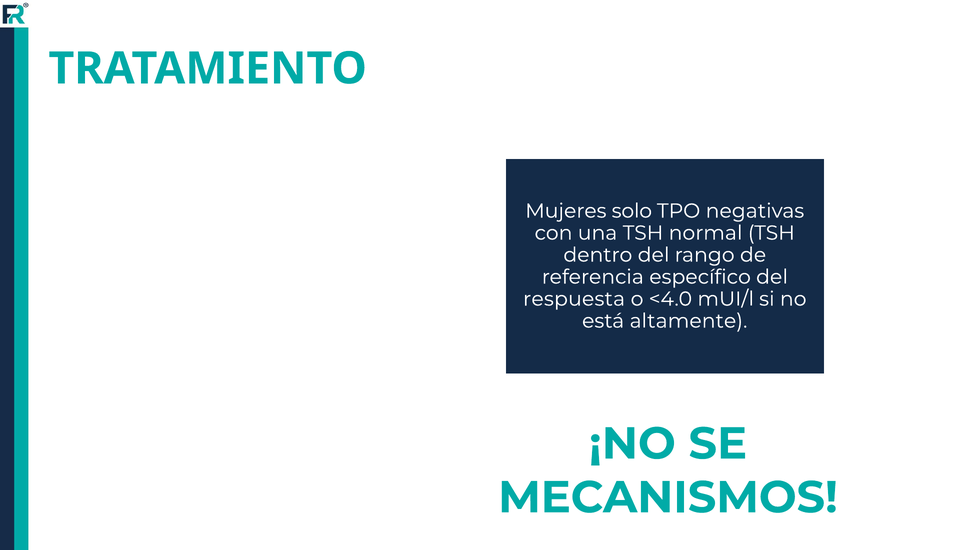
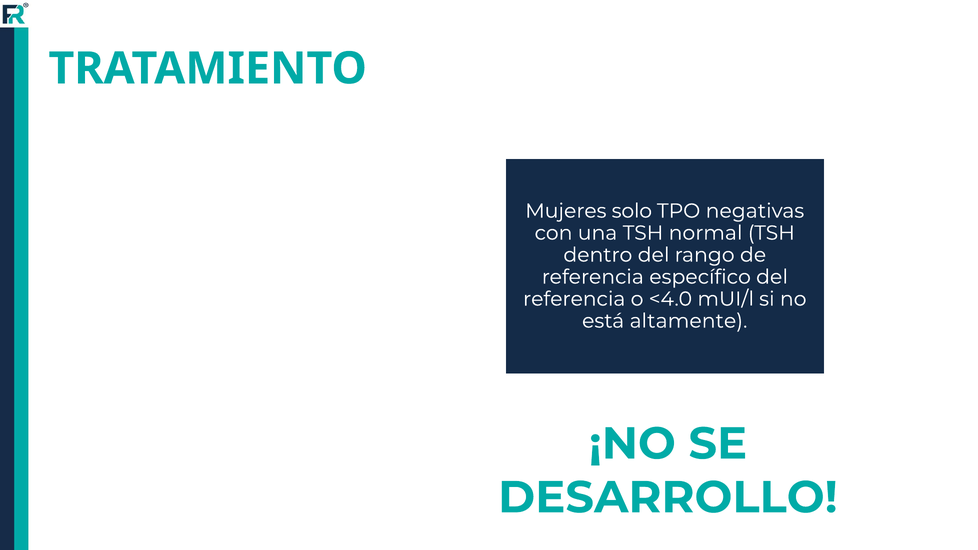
respuesta at (574, 299): respuesta -> referencia
MECANISMOS: MECANISMOS -> DESARROLLO
